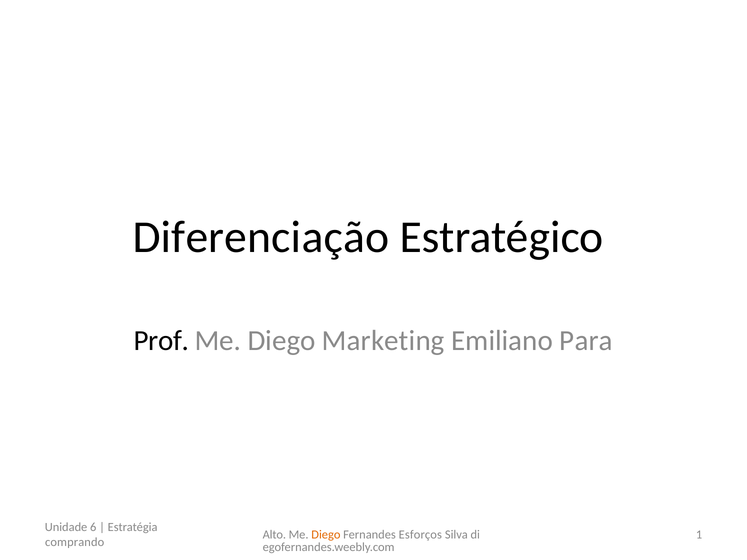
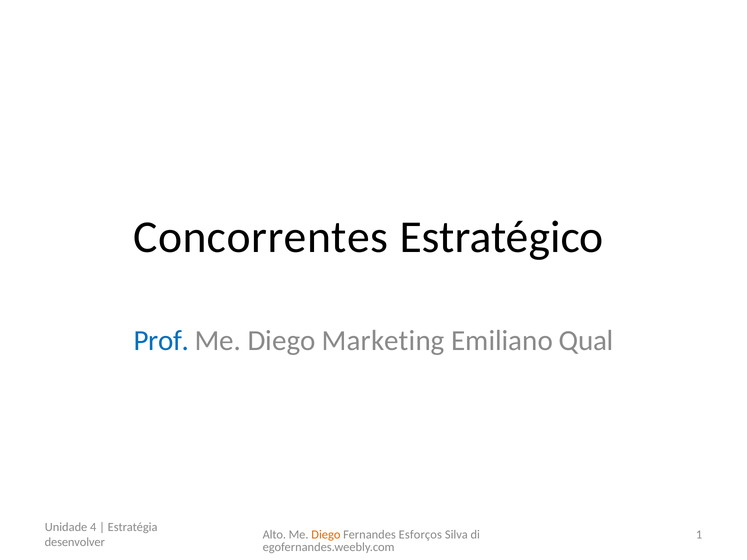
Diferenciação: Diferenciação -> Concorrentes
Prof colour: black -> blue
Para: Para -> Qual
6: 6 -> 4
comprando: comprando -> desenvolver
